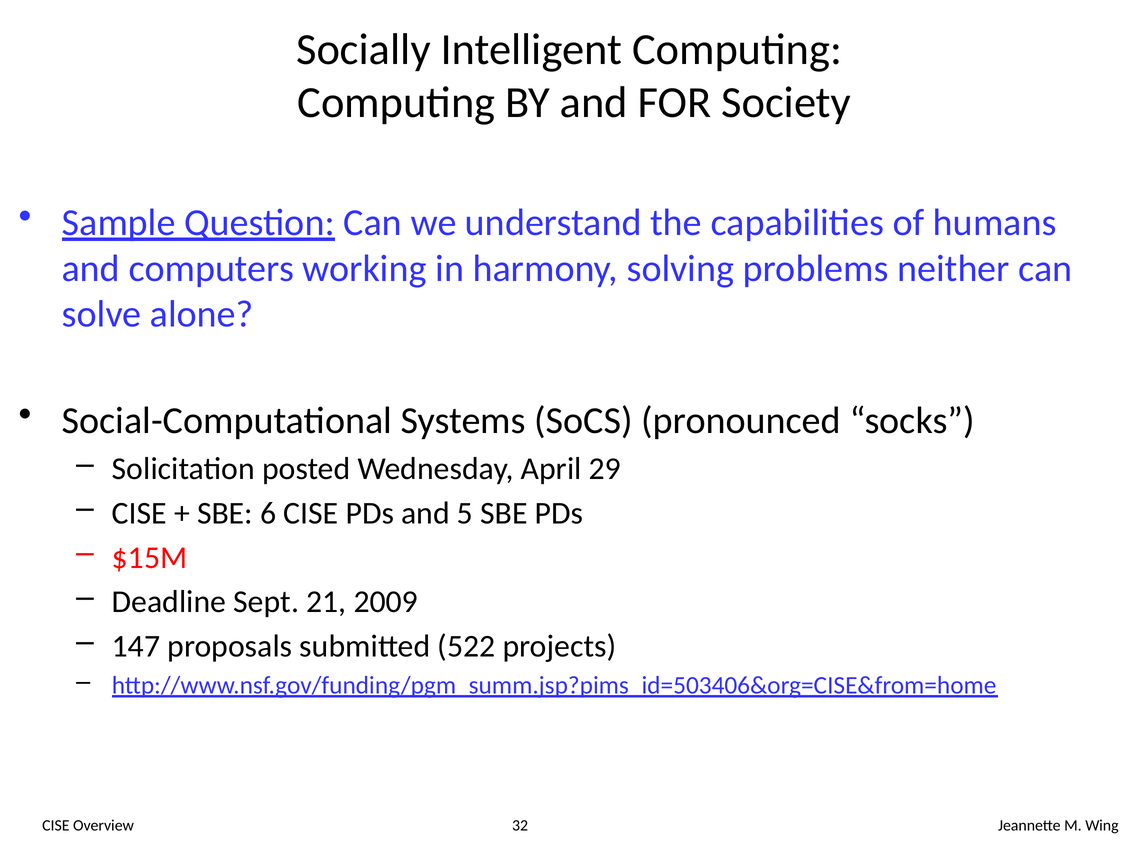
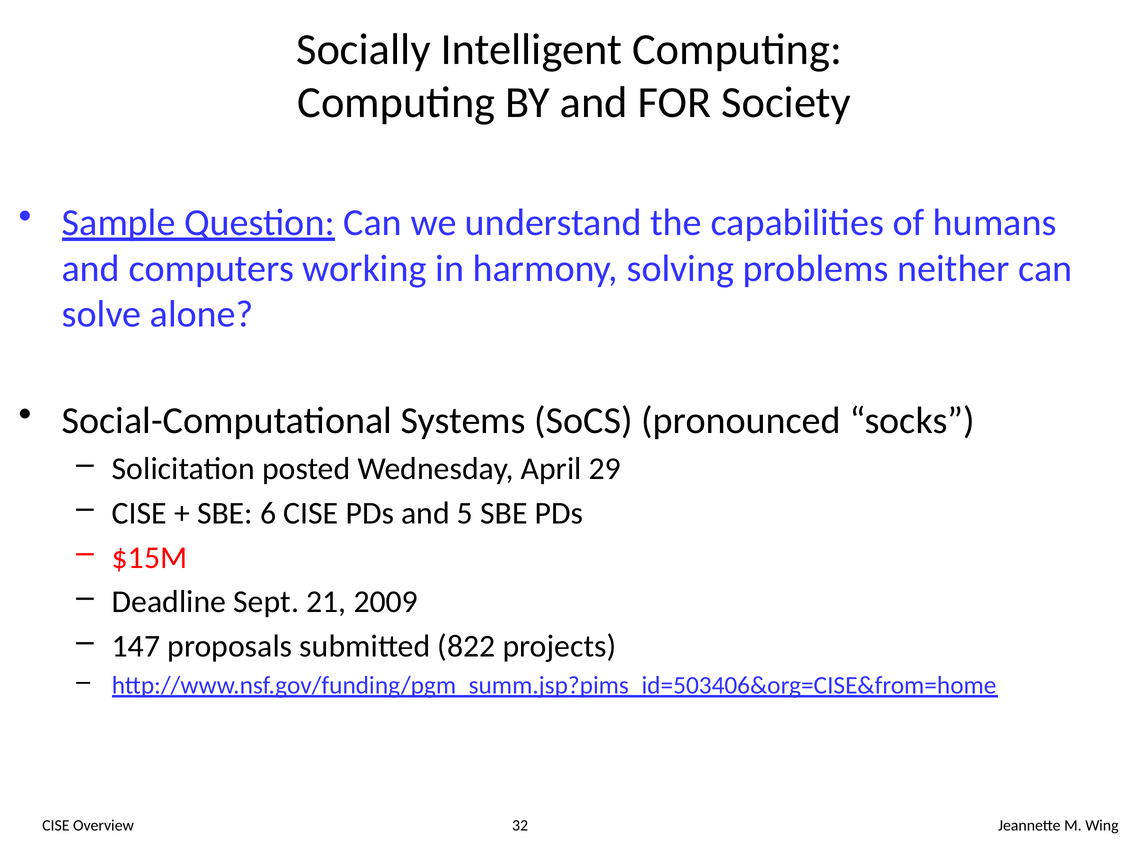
522: 522 -> 822
